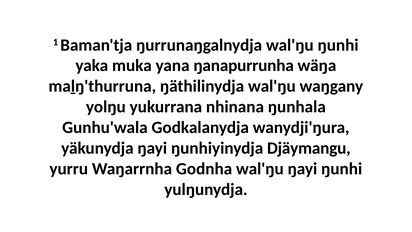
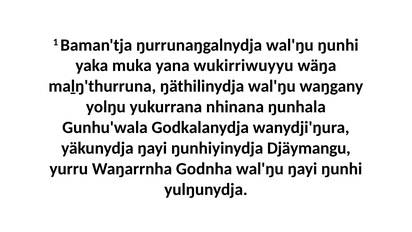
ŋanapurrunha: ŋanapurrunha -> wukirriwuyyu
